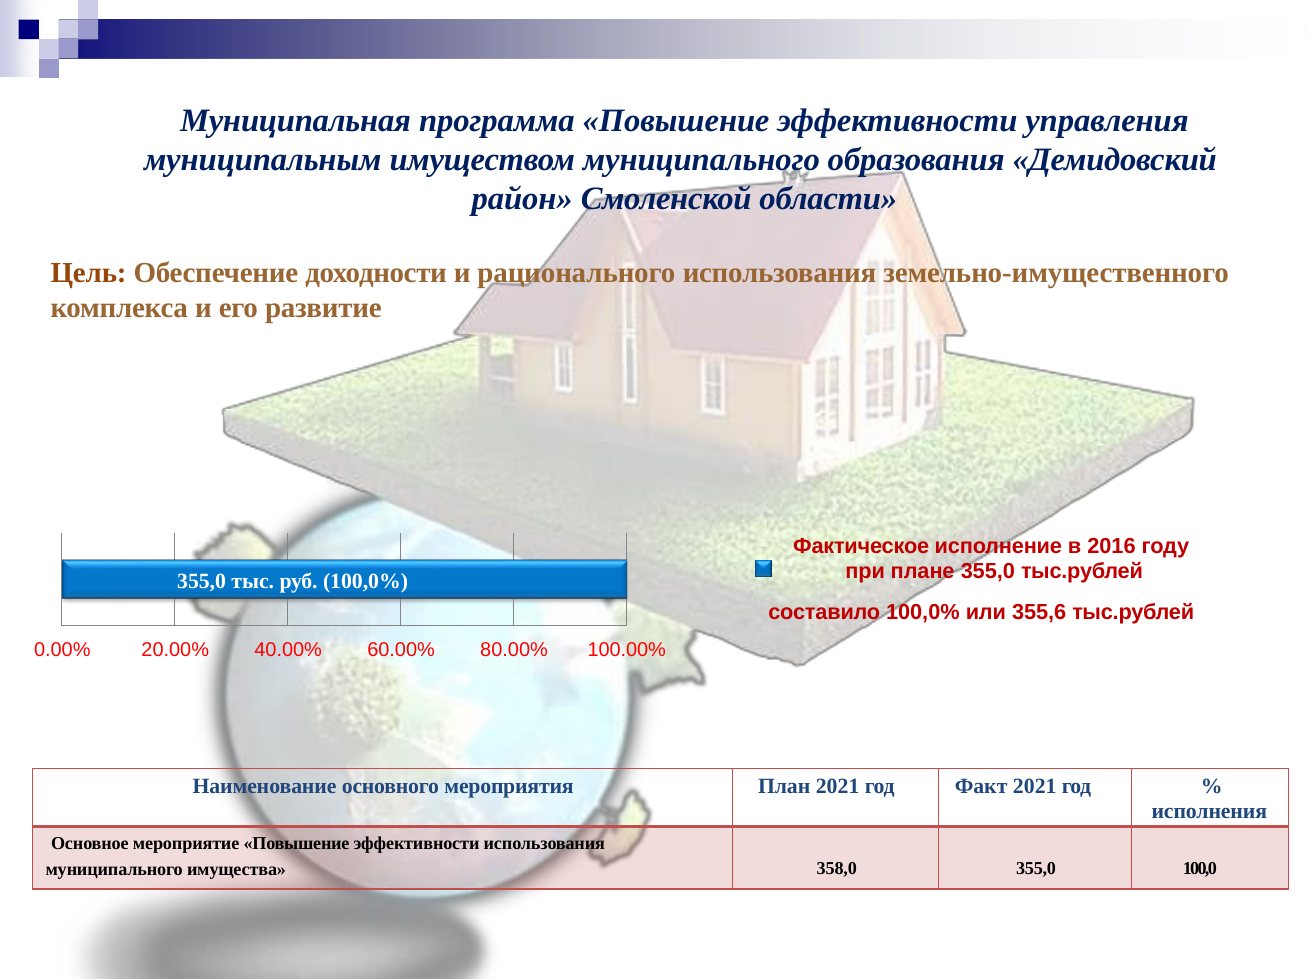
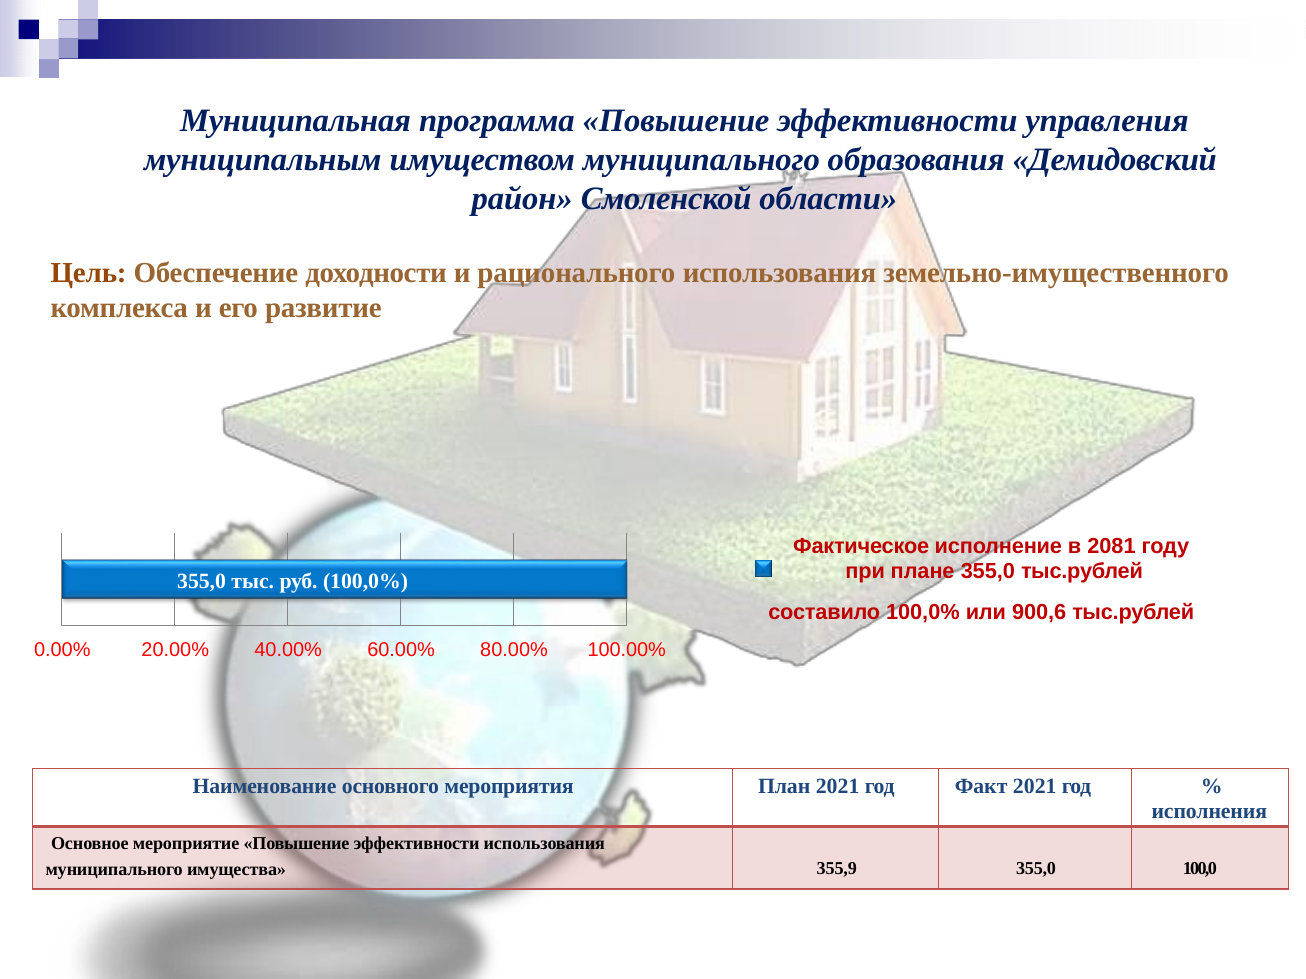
2016: 2016 -> 2081
355,6: 355,6 -> 900,6
358,0: 358,0 -> 355,9
